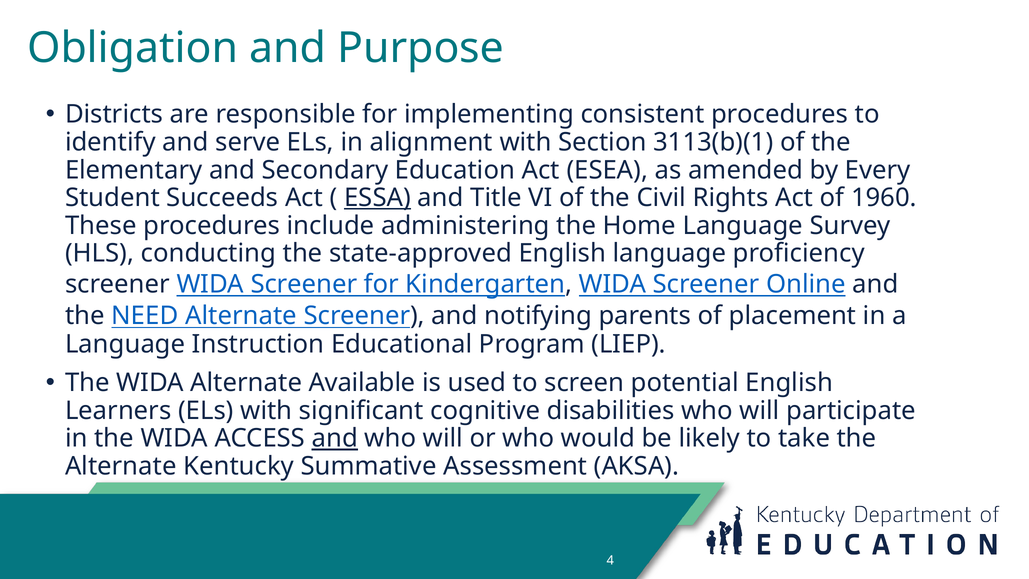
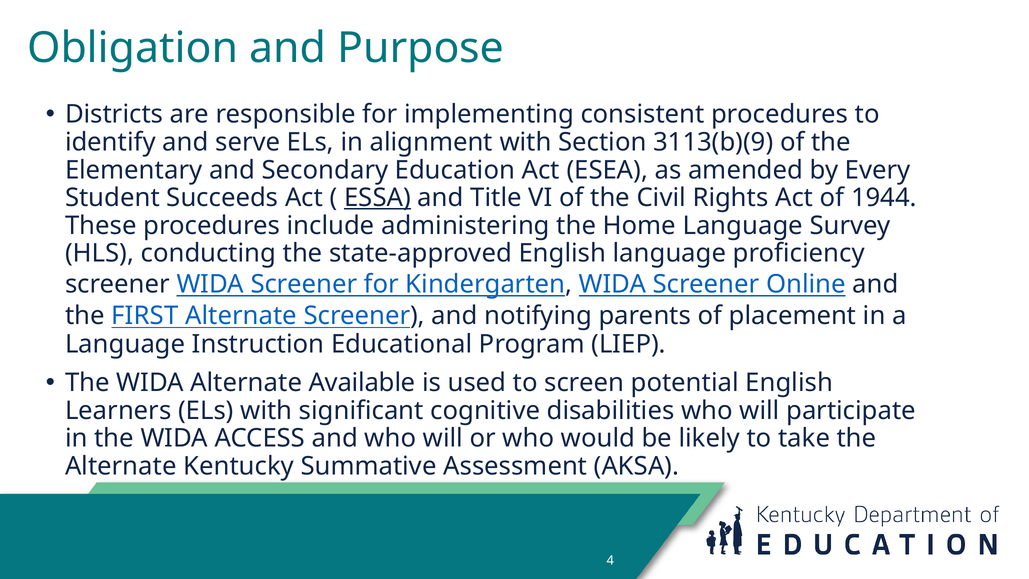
3113(b)(1: 3113(b)(1 -> 3113(b)(9
1960: 1960 -> 1944
NEED: NEED -> FIRST
and at (335, 438) underline: present -> none
